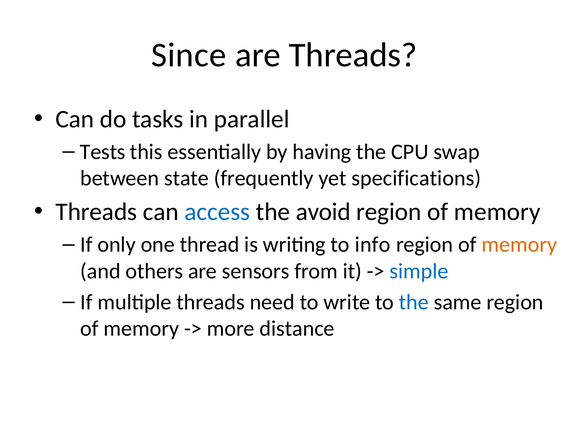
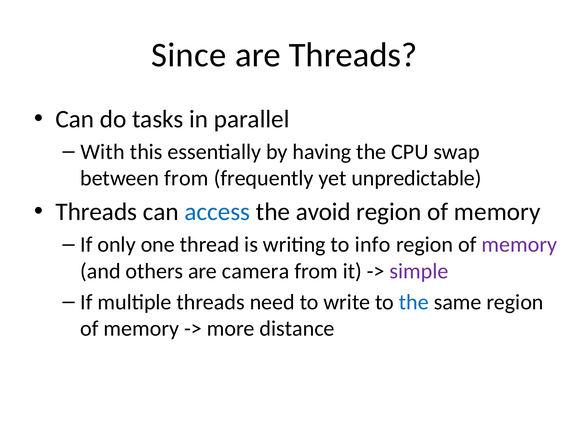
Tests: Tests -> With
between state: state -> from
specifications: specifications -> unpredictable
memory at (519, 245) colour: orange -> purple
sensors: sensors -> camera
simple colour: blue -> purple
